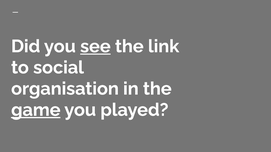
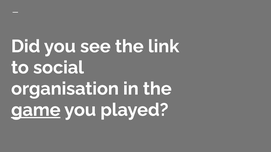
see underline: present -> none
